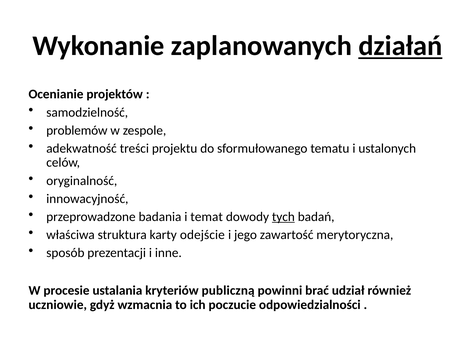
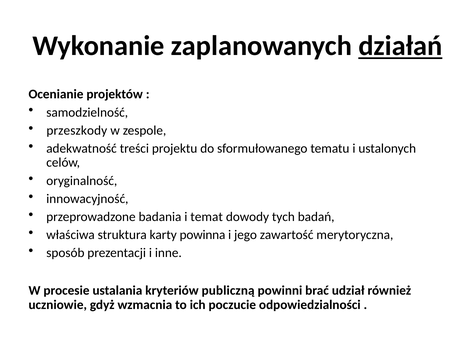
problemów: problemów -> przeszkody
tych underline: present -> none
odejście: odejście -> powinna
